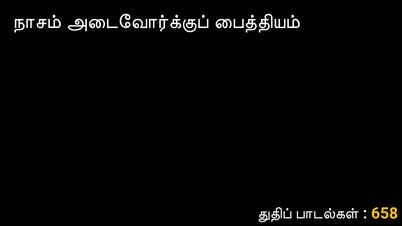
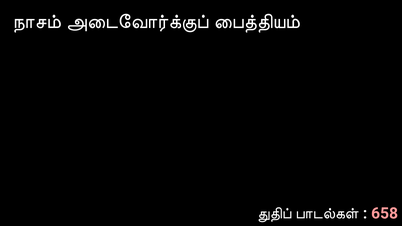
658 colour: yellow -> pink
